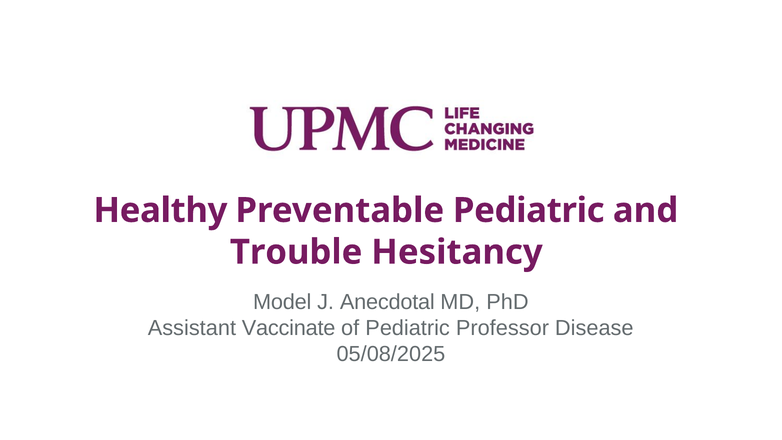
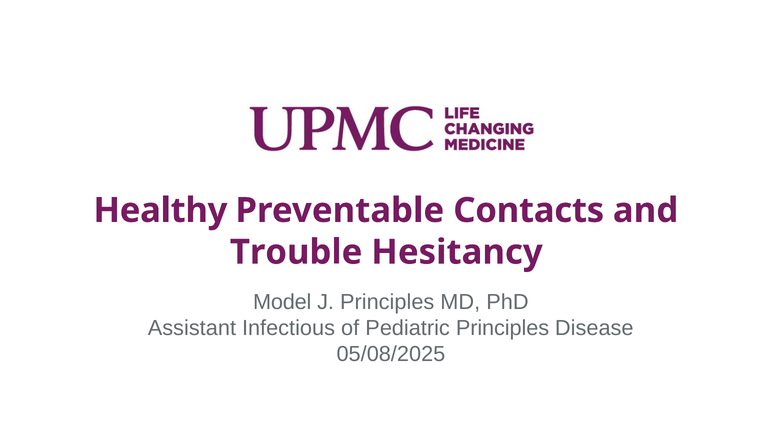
Preventable Pediatric: Pediatric -> Contacts
J Anecdotal: Anecdotal -> Principles
Vaccinate: Vaccinate -> Infectious
Pediatric Professor: Professor -> Principles
